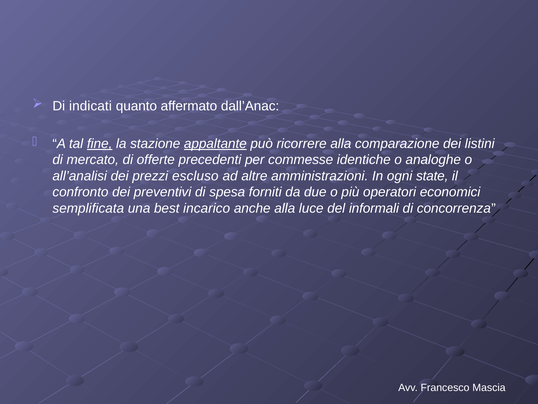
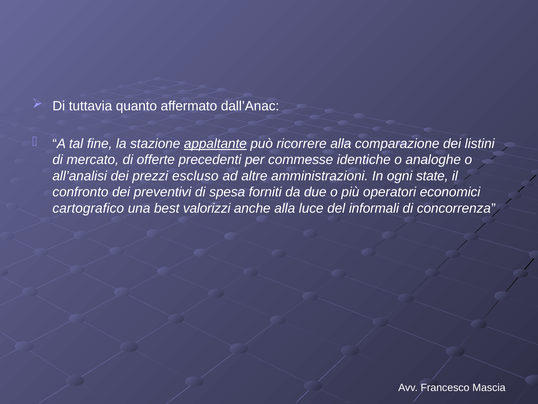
indicati: indicati -> tuttavia
fine underline: present -> none
semplificata: semplificata -> cartografico
incarico: incarico -> valorizzi
